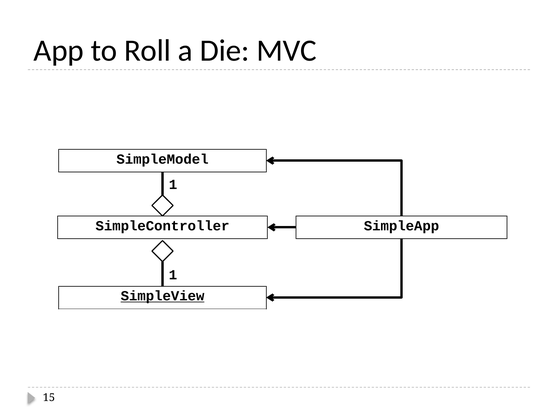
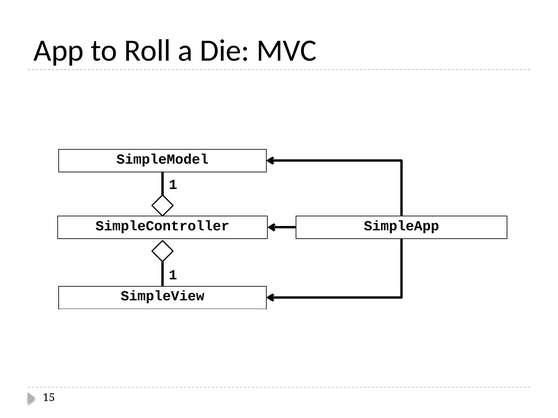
SimpleView underline: present -> none
